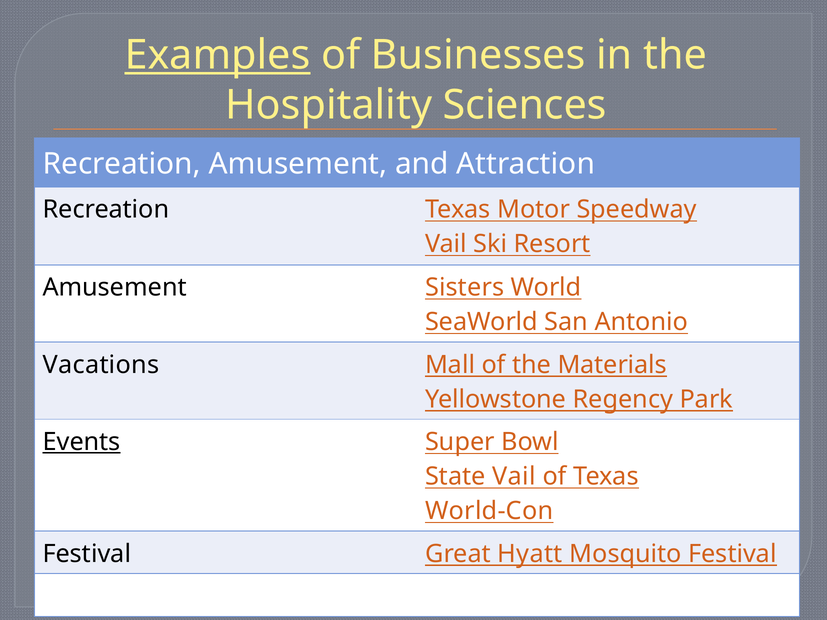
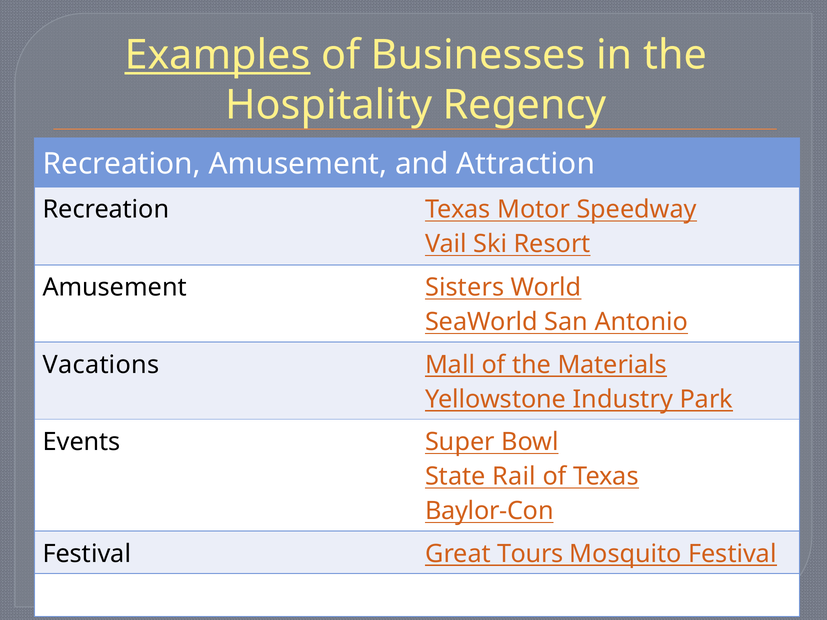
Hospitality Sciences: Sciences -> Regency
Regency: Regency -> Industry
Events underline: present -> none
State Vail: Vail -> Rail
World-Con: World-Con -> Baylor-Con
Hyatt: Hyatt -> Tours
